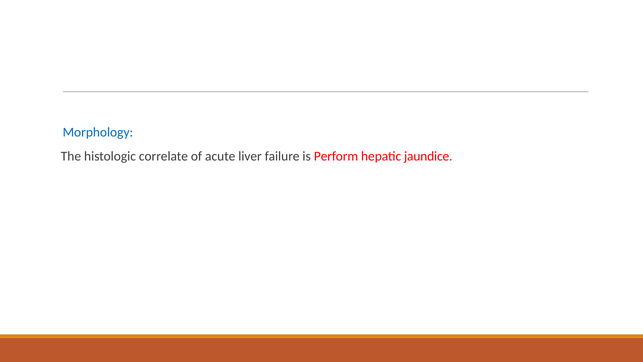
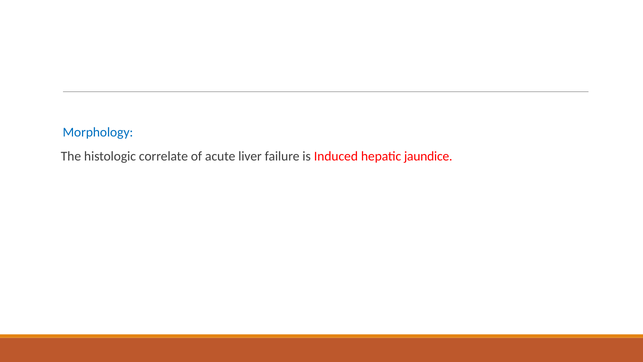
Perform: Perform -> Induced
